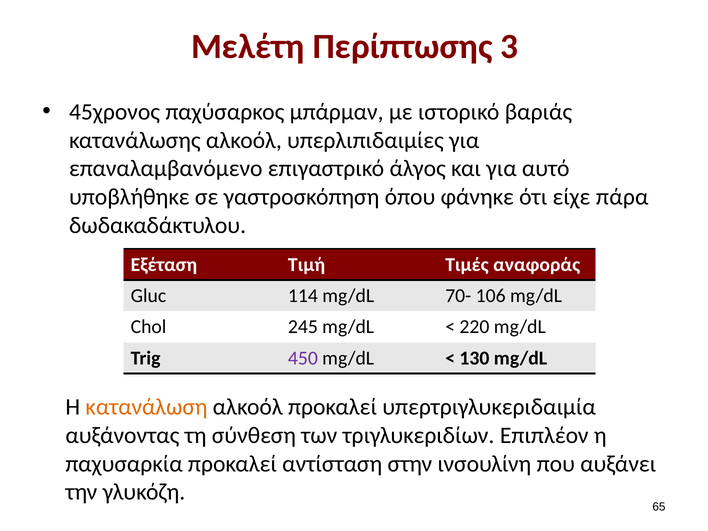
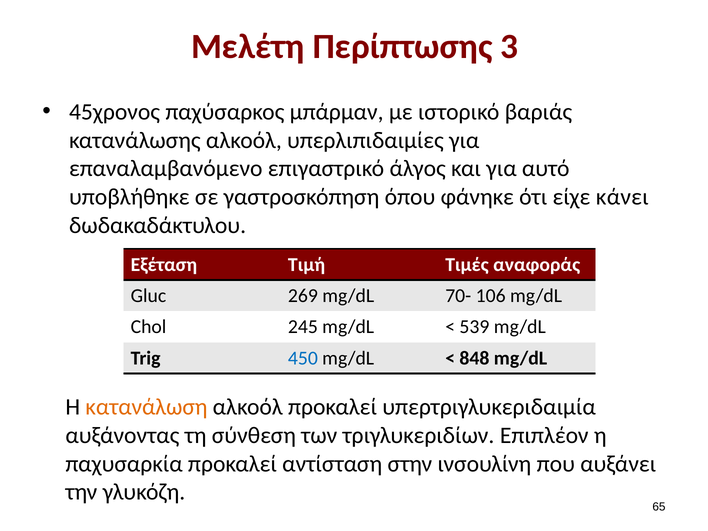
πάρα: πάρα -> κάνει
114: 114 -> 269
220: 220 -> 539
450 colour: purple -> blue
130: 130 -> 848
